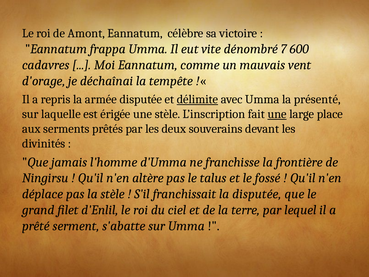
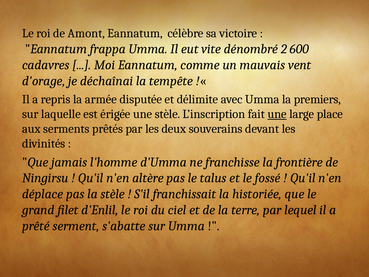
7: 7 -> 2
délimite underline: present -> none
présenté: présenté -> premiers
la disputée: disputée -> historiée
